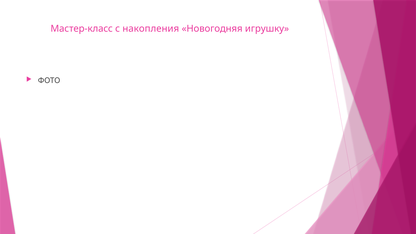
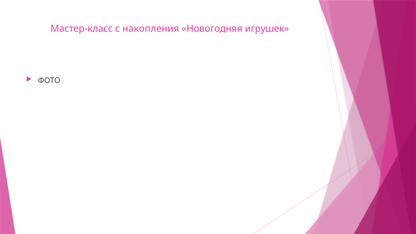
игрушку: игрушку -> игрушек
